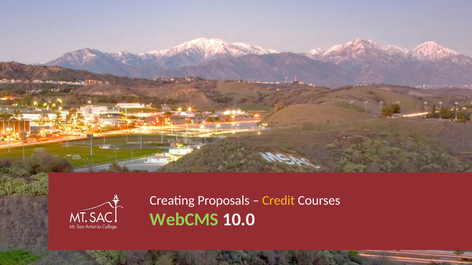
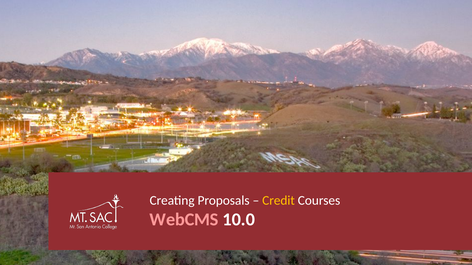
WebCMS colour: light green -> pink
